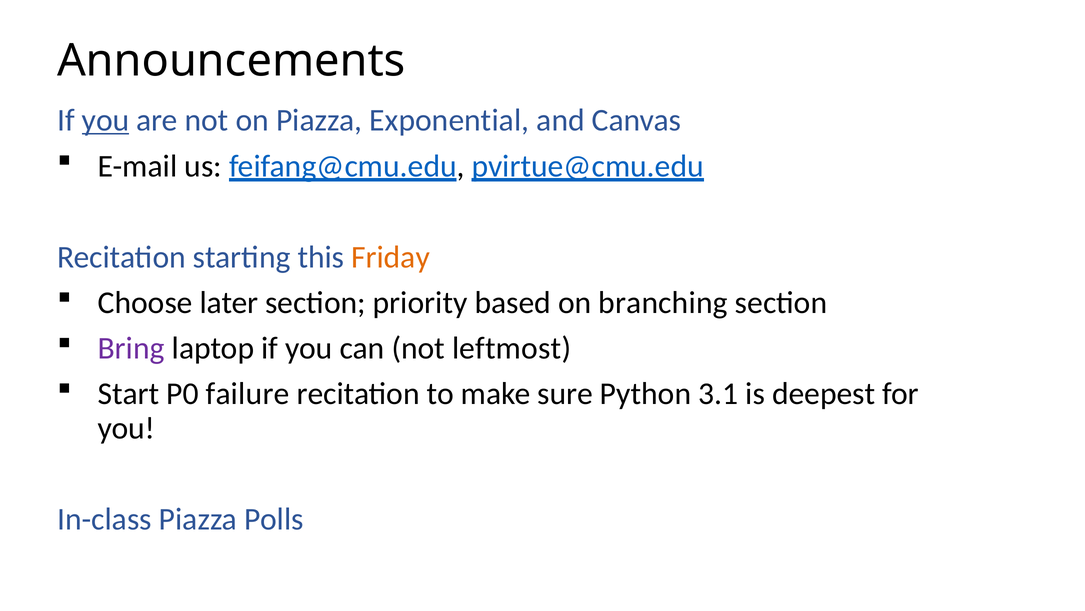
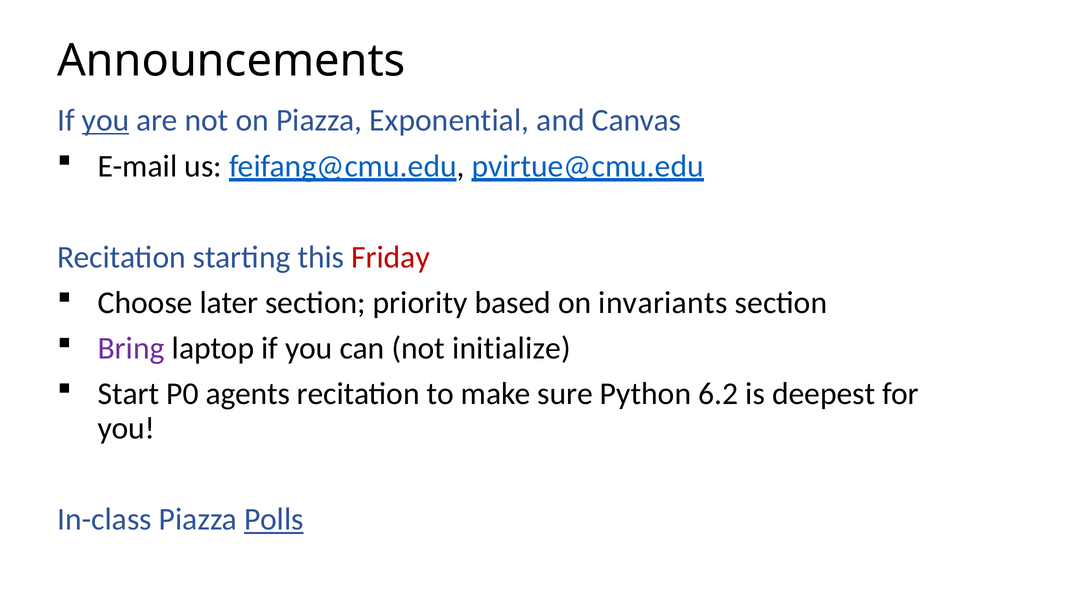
Friday colour: orange -> red
branching: branching -> invariants
leftmost: leftmost -> initialize
failure: failure -> agents
3.1: 3.1 -> 6.2
Polls underline: none -> present
